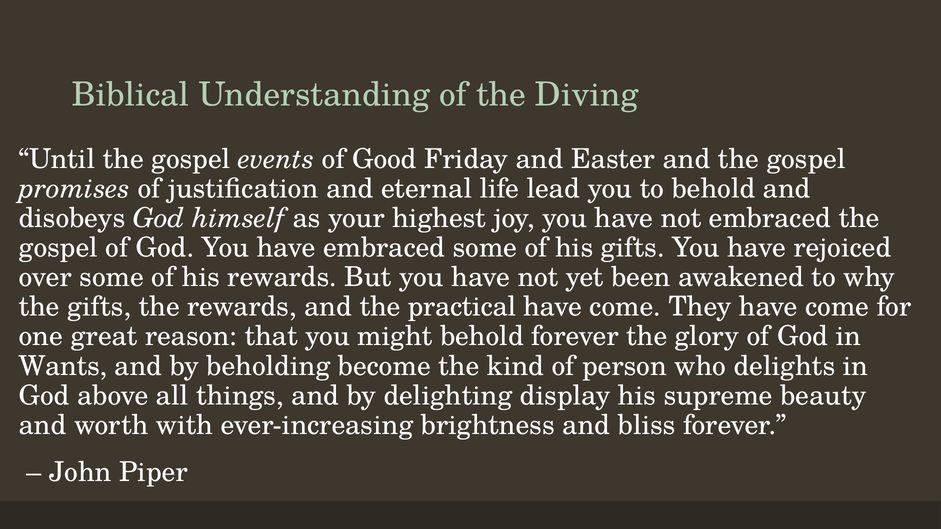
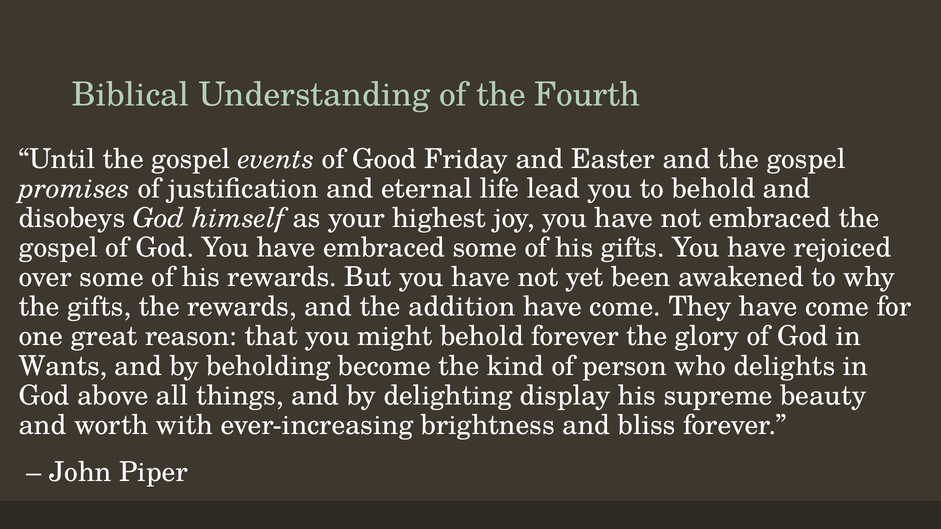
Diving: Diving -> Fourth
practical: practical -> addition
